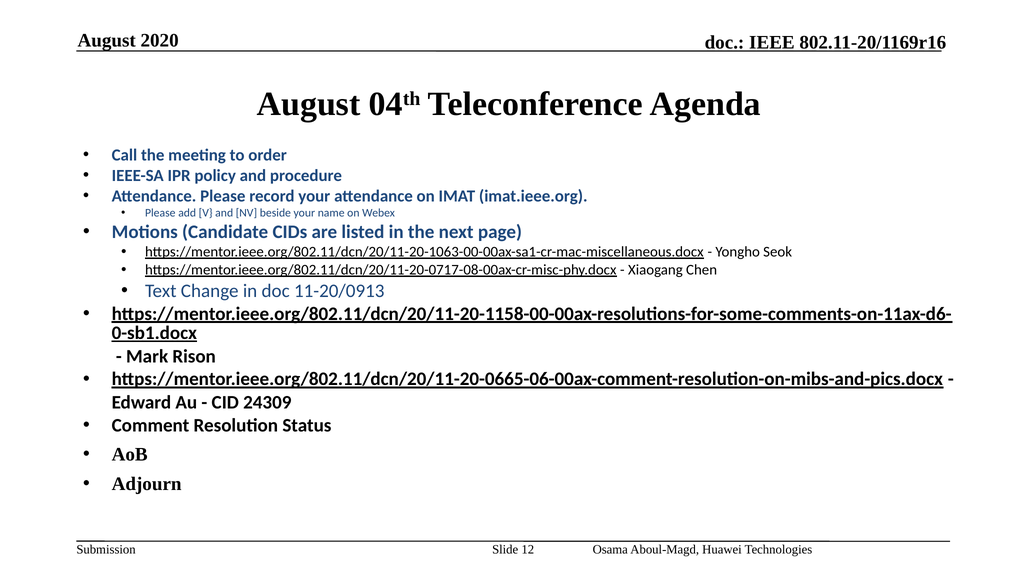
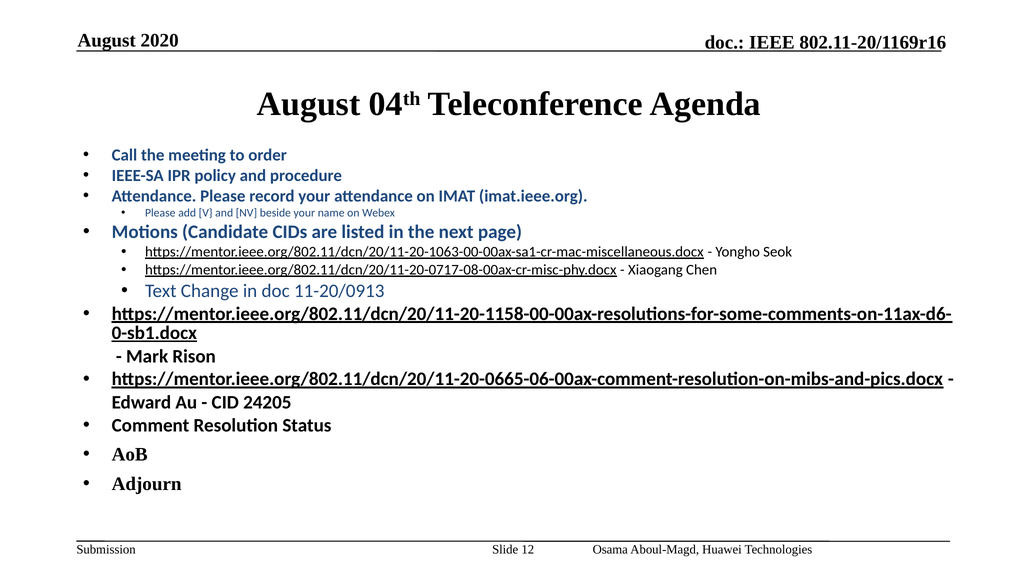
24309: 24309 -> 24205
